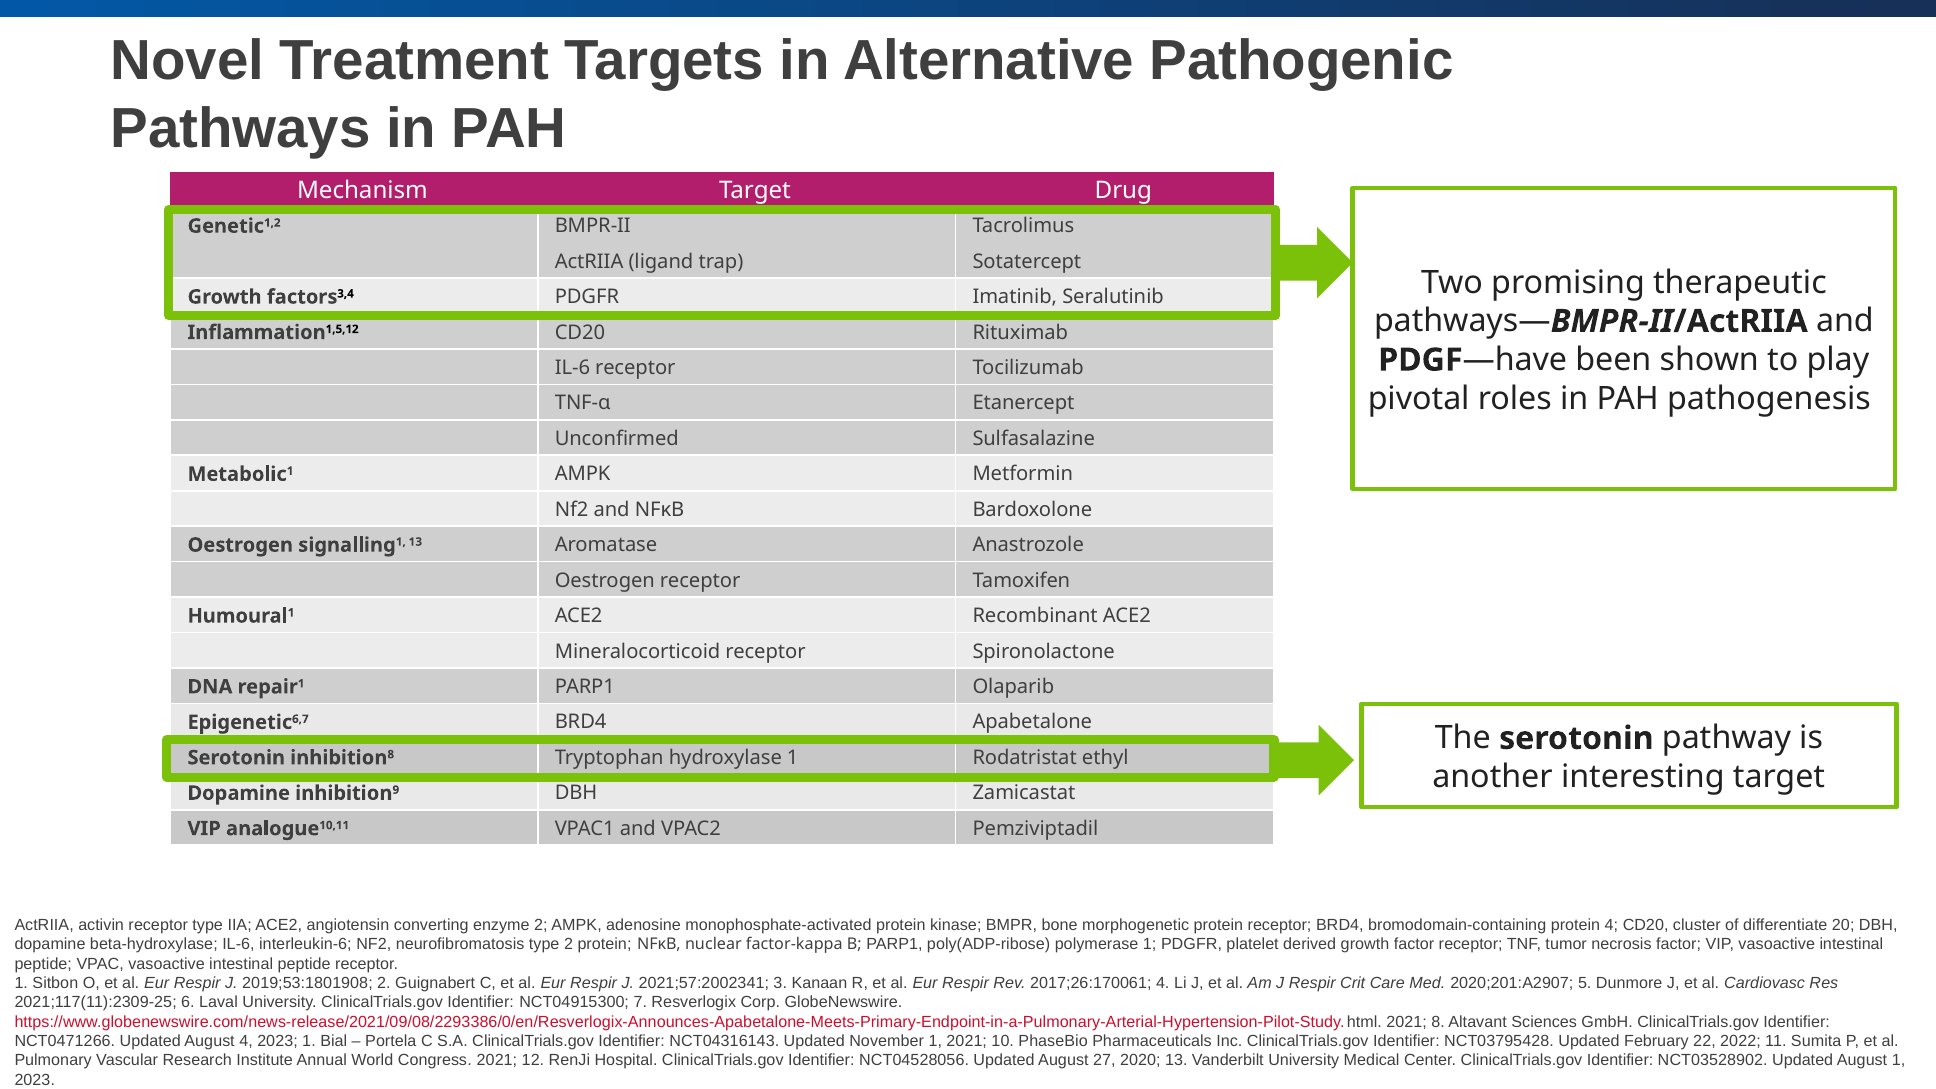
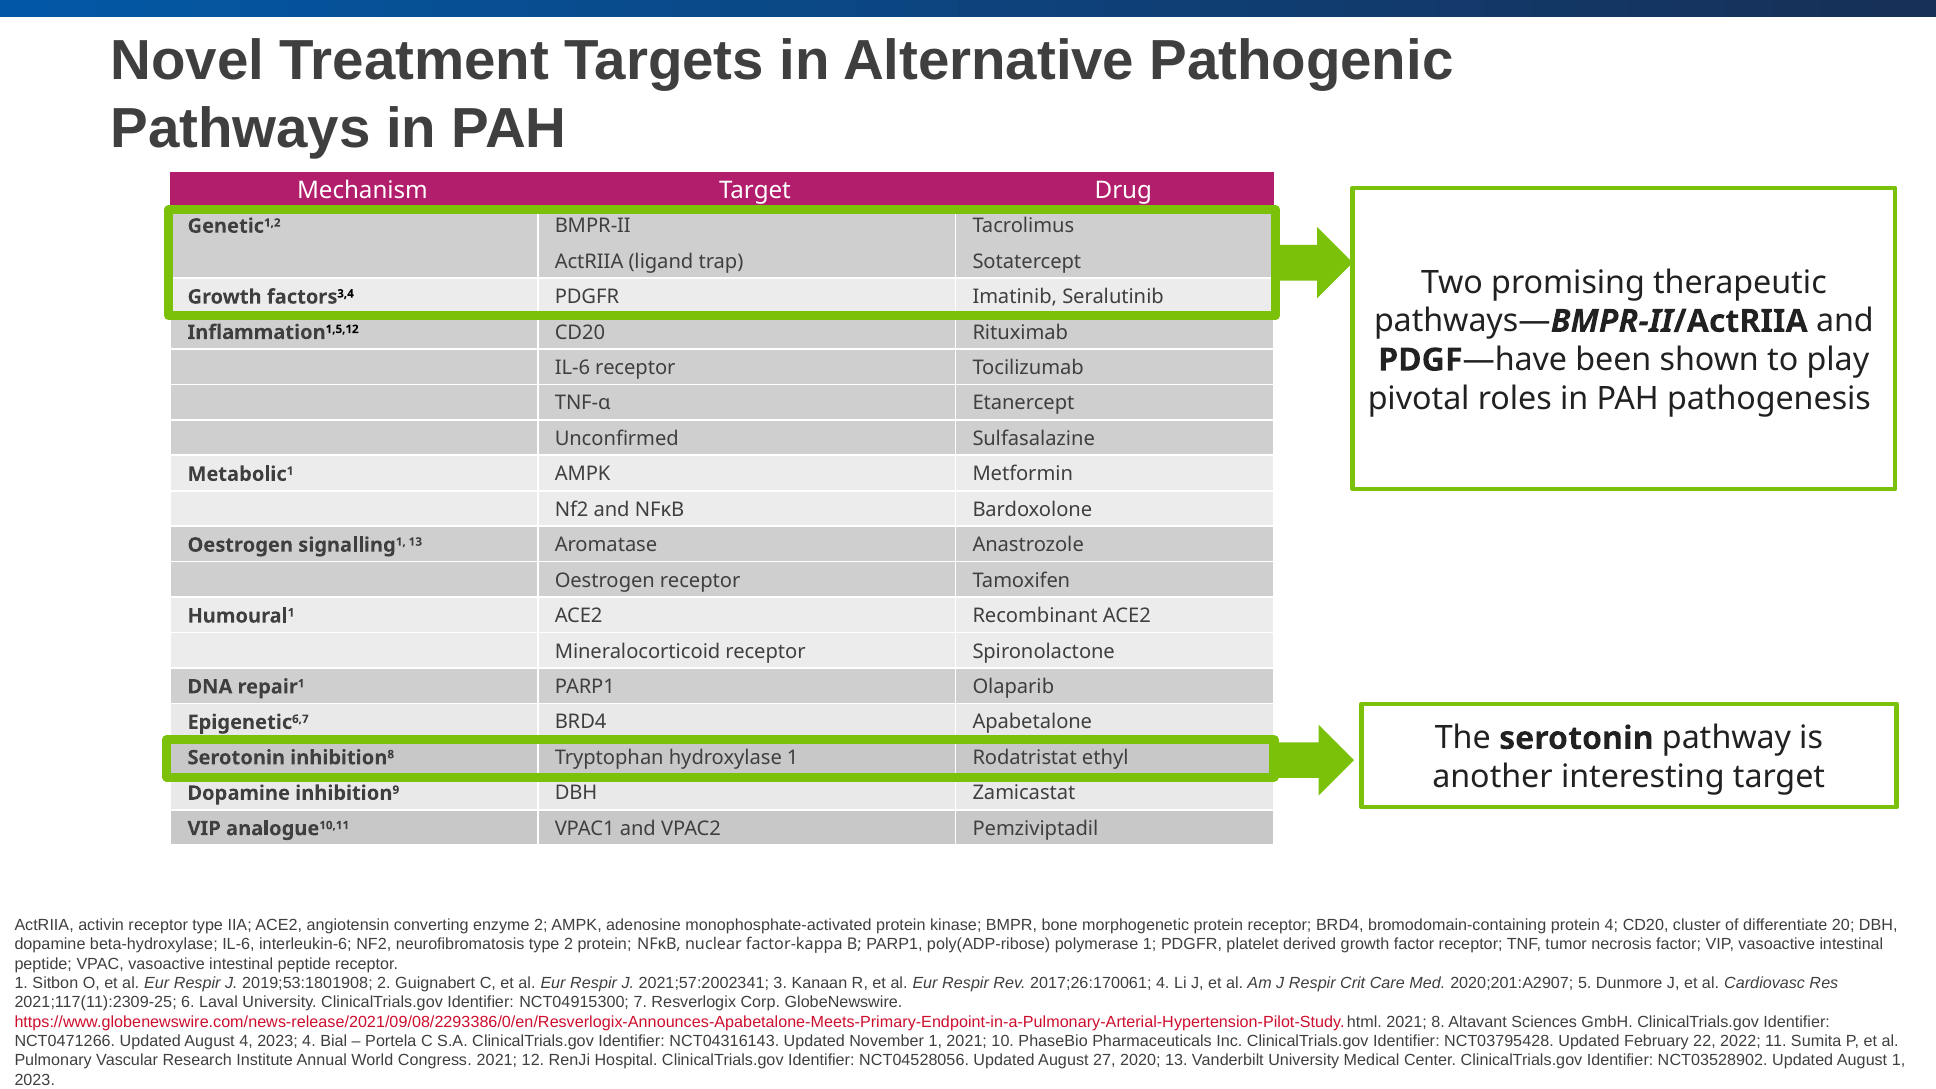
2023 1: 1 -> 4
